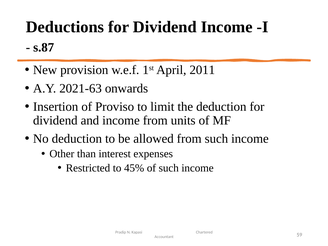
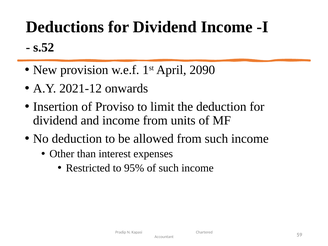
s.87: s.87 -> s.52
2011: 2011 -> 2090
2021-63: 2021-63 -> 2021-12
45%: 45% -> 95%
